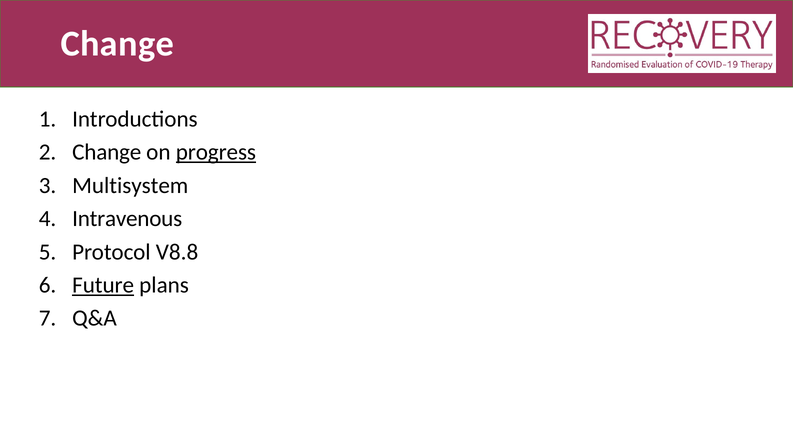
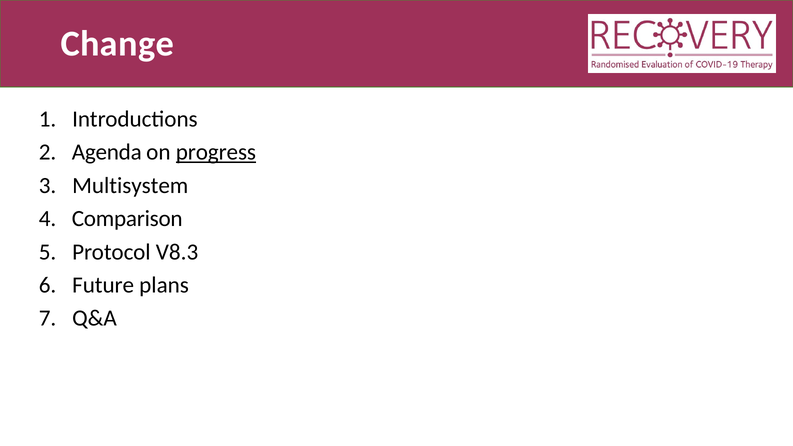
Change at (107, 152): Change -> Agenda
Intravenous: Intravenous -> Comparison
V8.8: V8.8 -> V8.3
Future underline: present -> none
